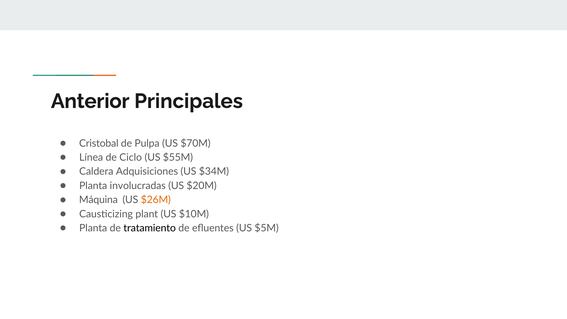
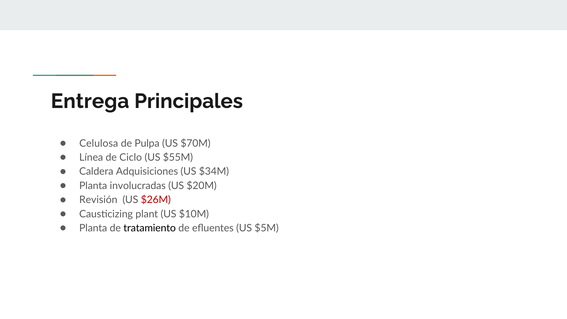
Anterior: Anterior -> Entrega
Cristobal: Cristobal -> Celulosa
Máquina: Máquina -> Revisión
$26M colour: orange -> red
